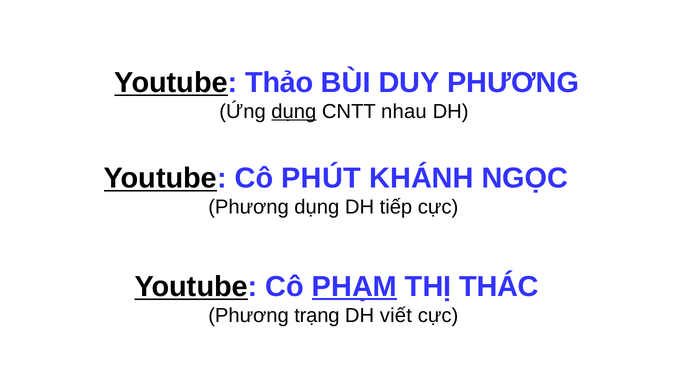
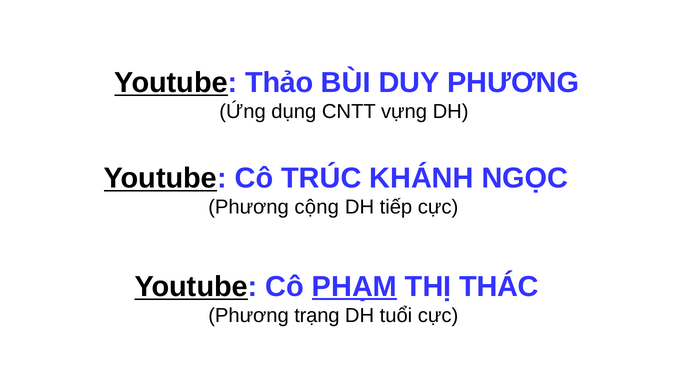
dụng at (294, 112) underline: present -> none
nhau: nhau -> vựng
PHÚT: PHÚT -> TRÚC
Phương dụng: dụng -> cộng
viết: viết -> tuổi
